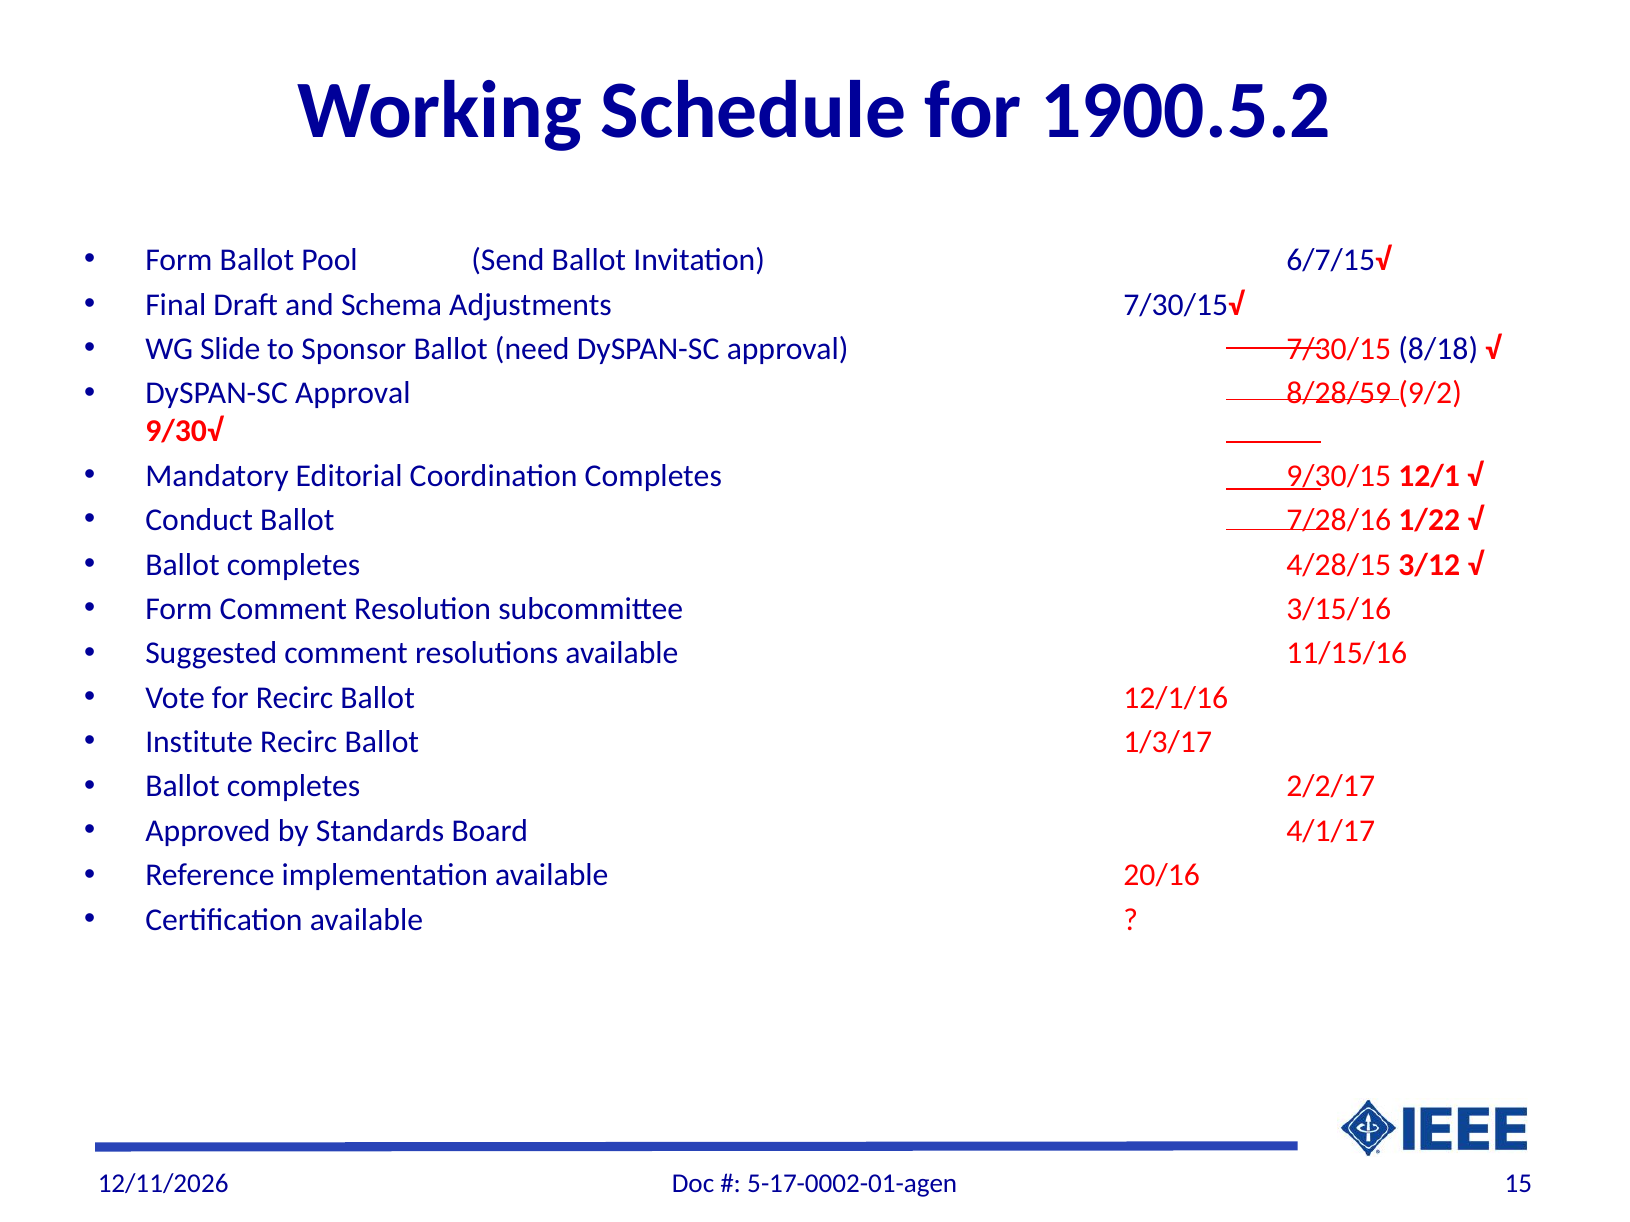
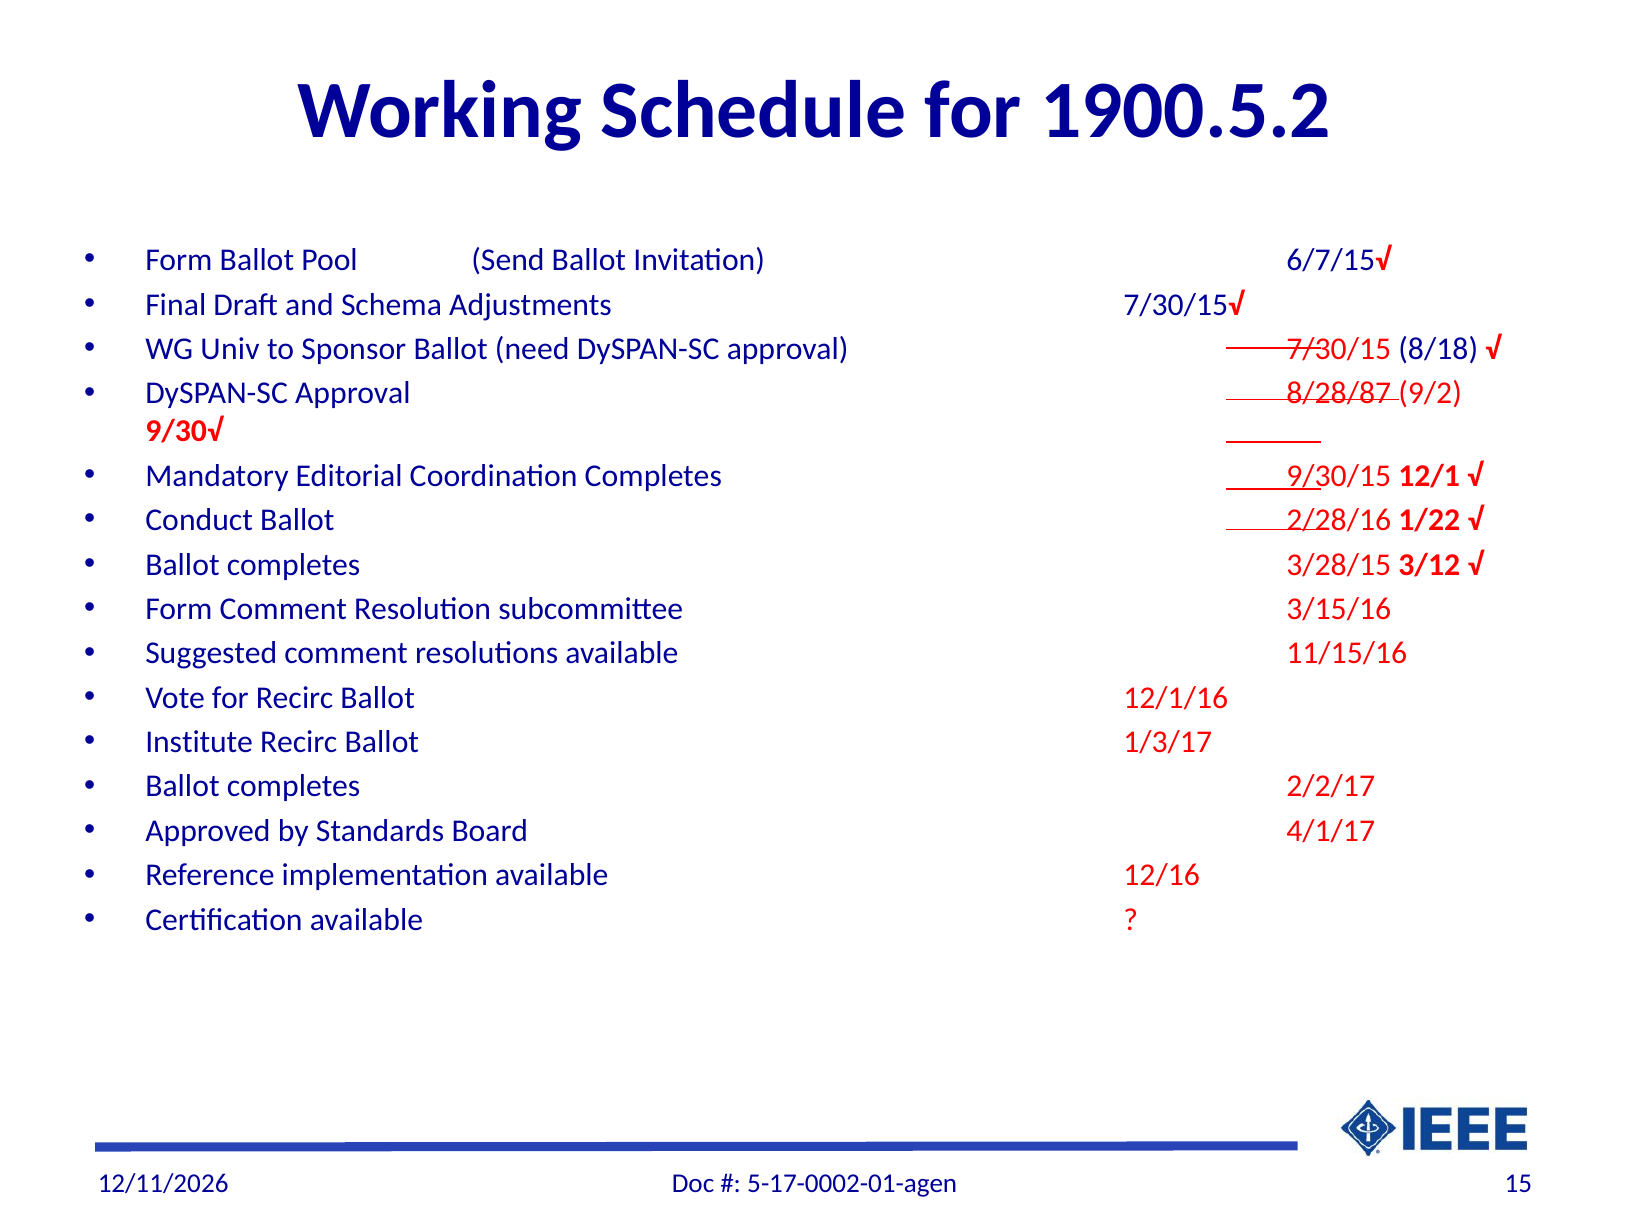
Slide: Slide -> Univ
8/28/59: 8/28/59 -> 8/28/87
7/28/16: 7/28/16 -> 2/28/16
4/28/15: 4/28/15 -> 3/28/15
20/16: 20/16 -> 12/16
